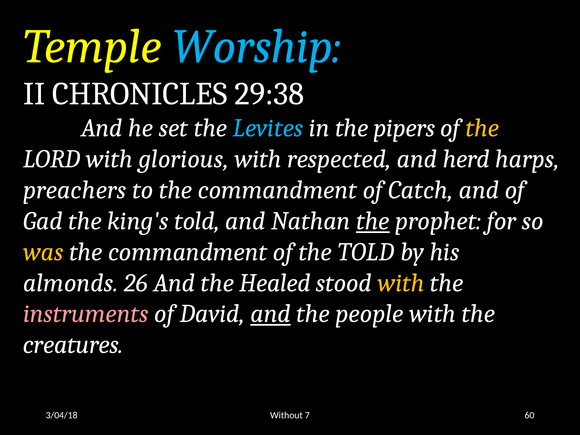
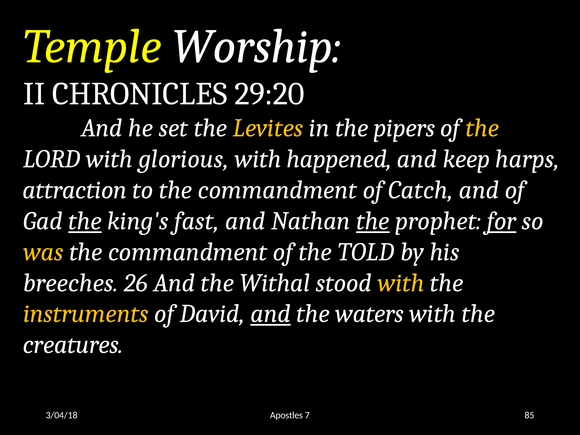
Worship colour: light blue -> white
29:38: 29:38 -> 29:20
Levites colour: light blue -> yellow
respected: respected -> happened
herd: herd -> keep
preachers: preachers -> attraction
the at (85, 221) underline: none -> present
king's told: told -> fast
for underline: none -> present
almonds: almonds -> breeches
Healed: Healed -> Withal
instruments colour: pink -> yellow
people: people -> waters
Without: Without -> Apostles
60: 60 -> 85
